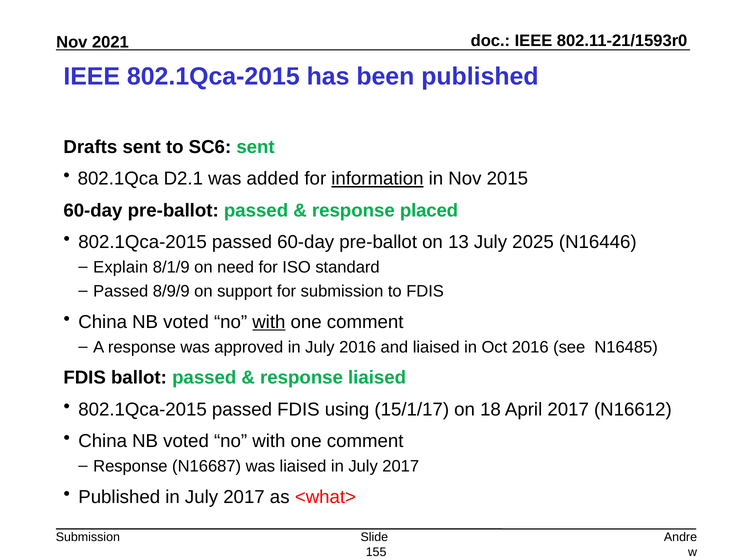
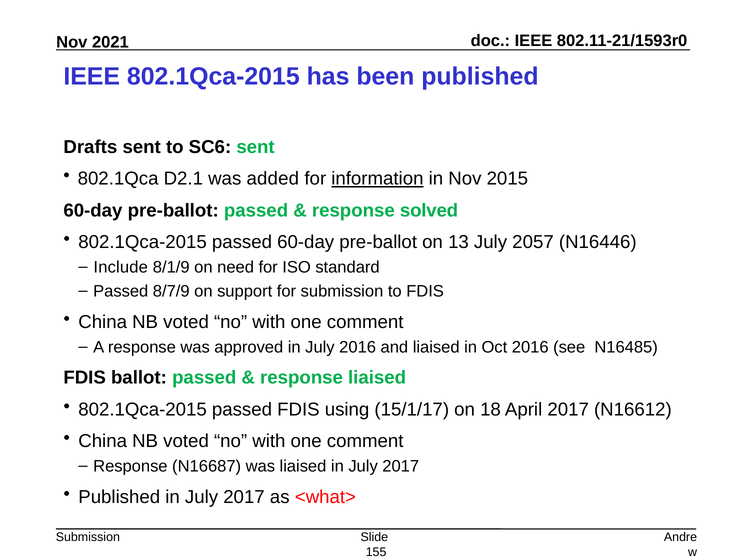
placed: placed -> solved
2025: 2025 -> 2057
Explain: Explain -> Include
8/9/9: 8/9/9 -> 8/7/9
with at (269, 322) underline: present -> none
